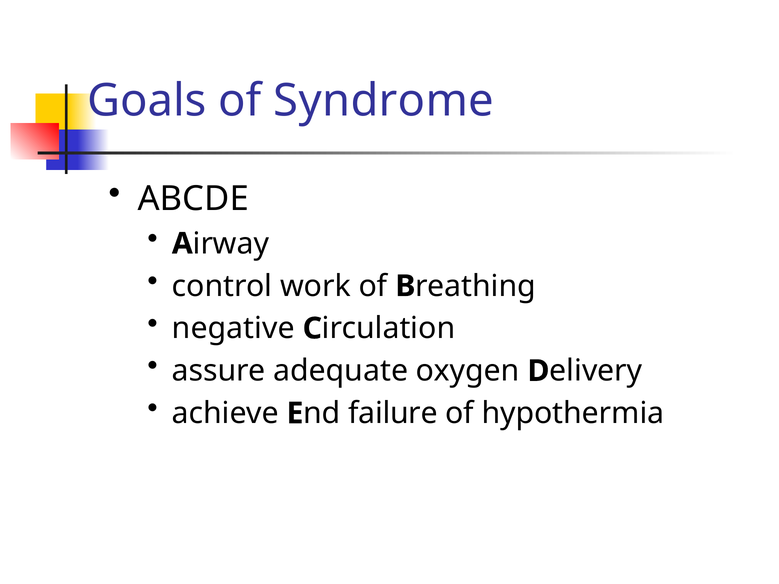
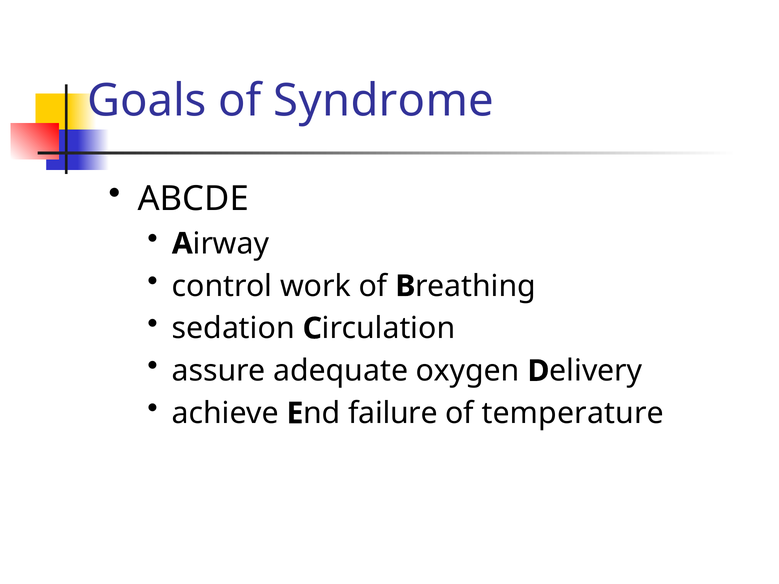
negative: negative -> sedation
hypothermia: hypothermia -> temperature
